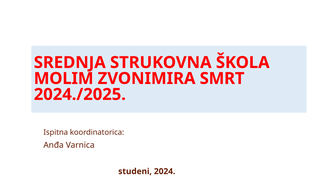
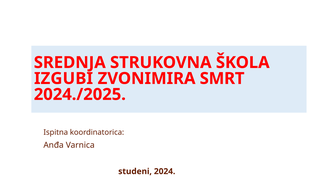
MOLIM: MOLIM -> IZGUBI
